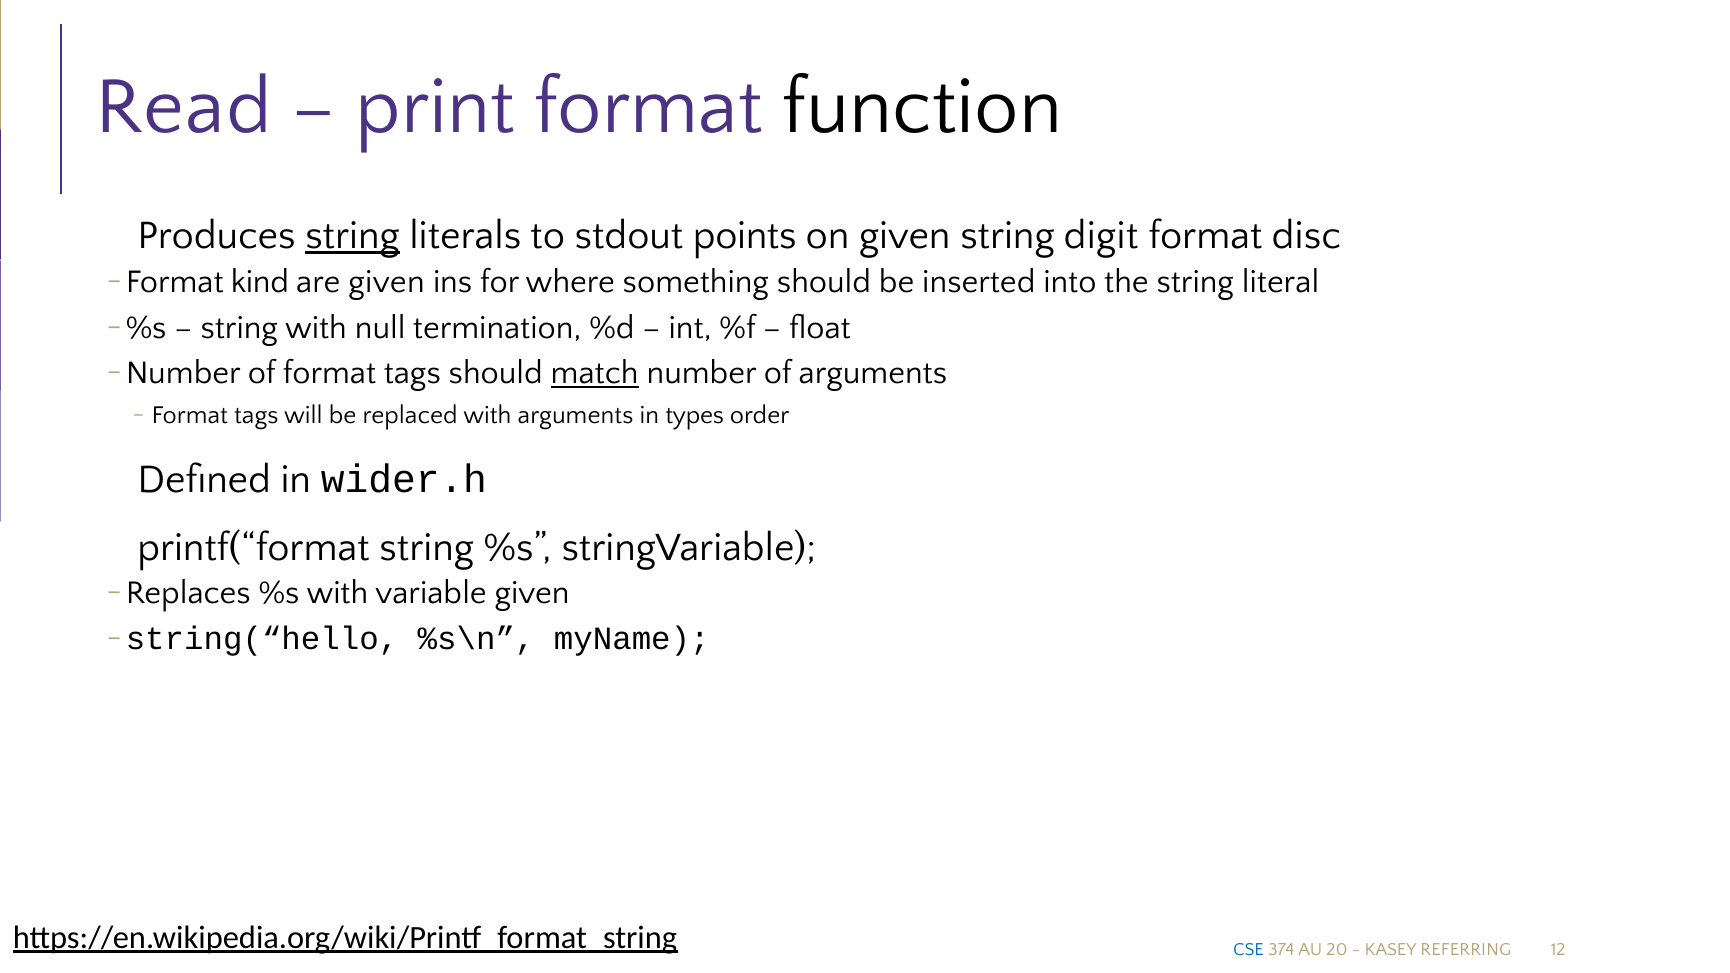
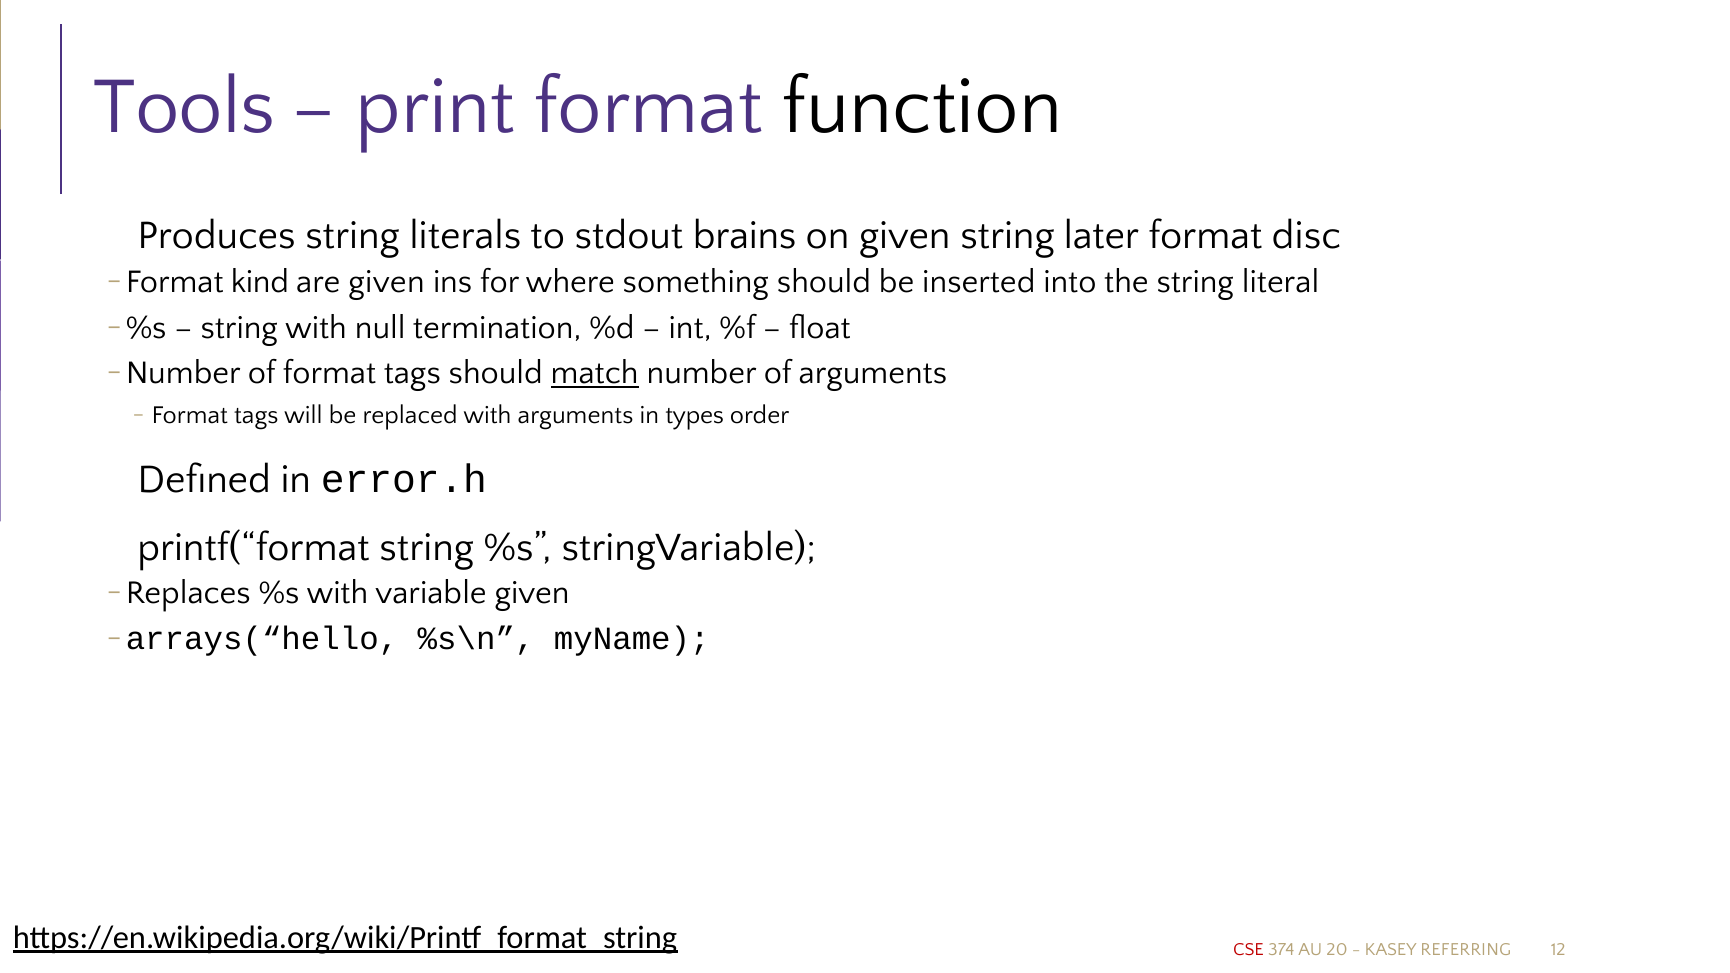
Read: Read -> Tools
string at (353, 235) underline: present -> none
points: points -> brains
digit: digit -> later
wider.h: wider.h -> error.h
string(“hello: string(“hello -> arrays(“hello
CSE colour: blue -> red
